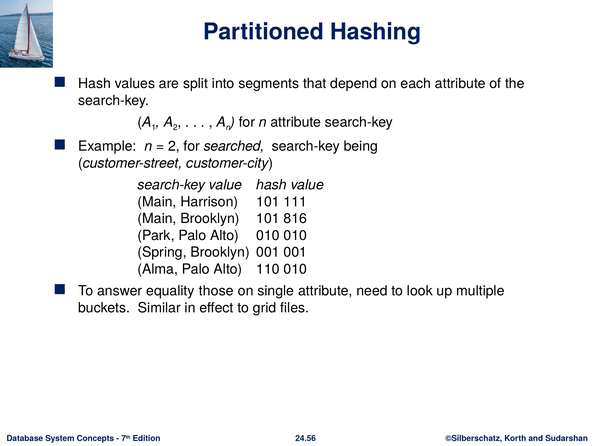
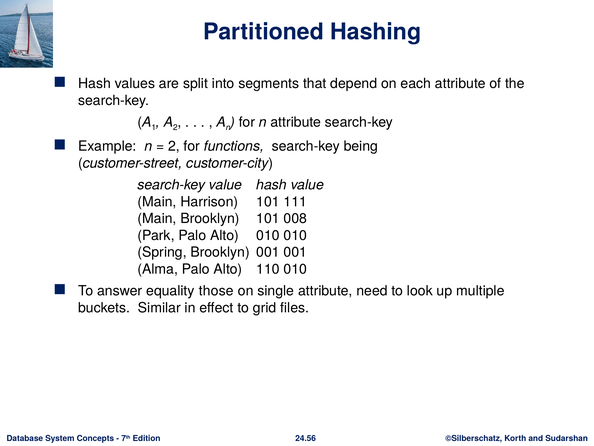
searched: searched -> functions
816: 816 -> 008
